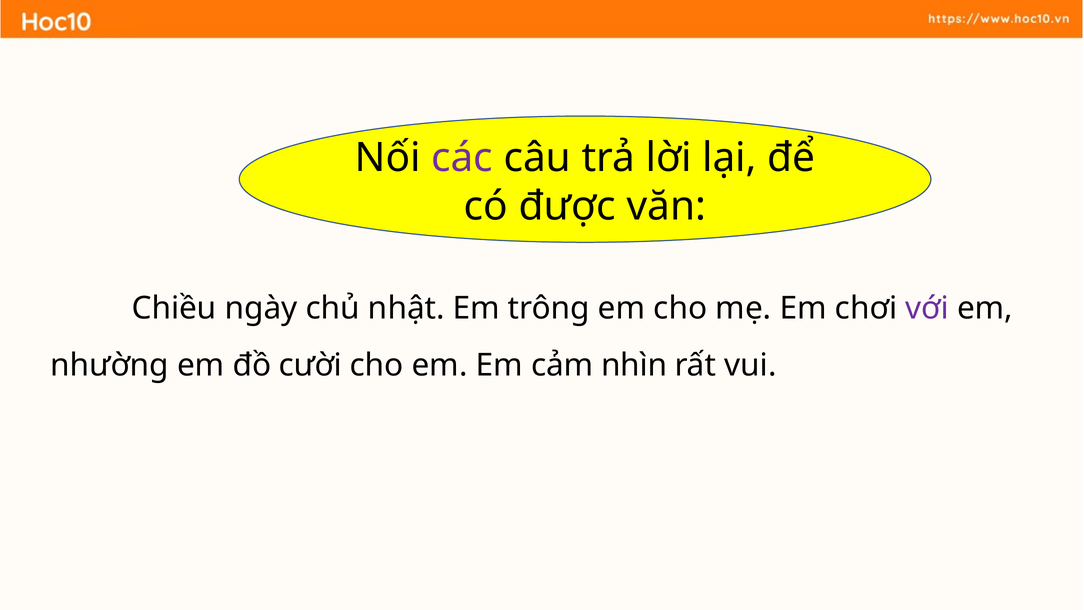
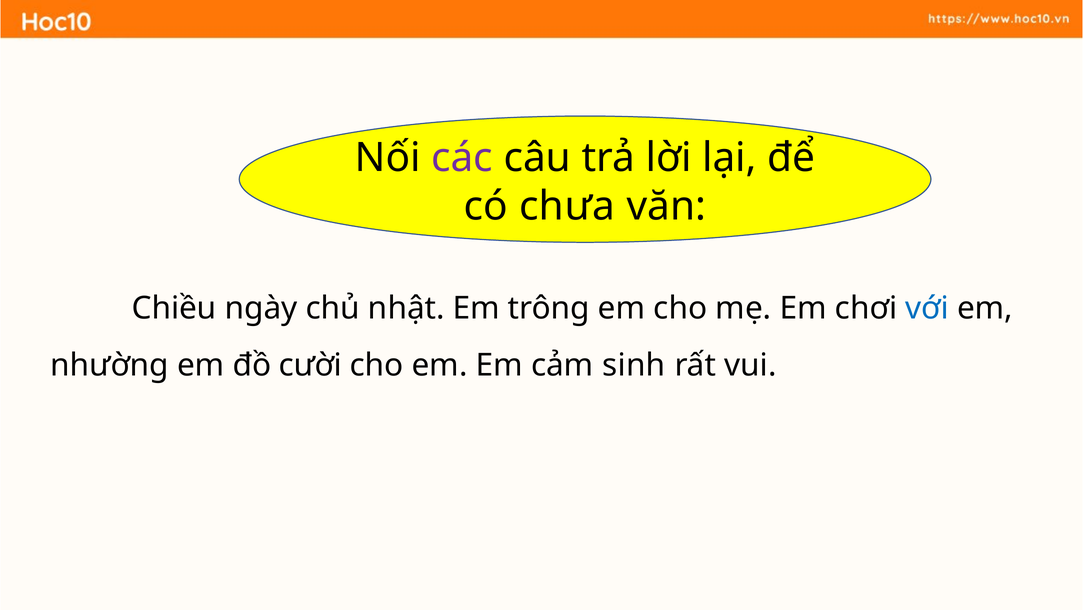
được: được -> chưa
với colour: purple -> blue
nhìn: nhìn -> sinh
